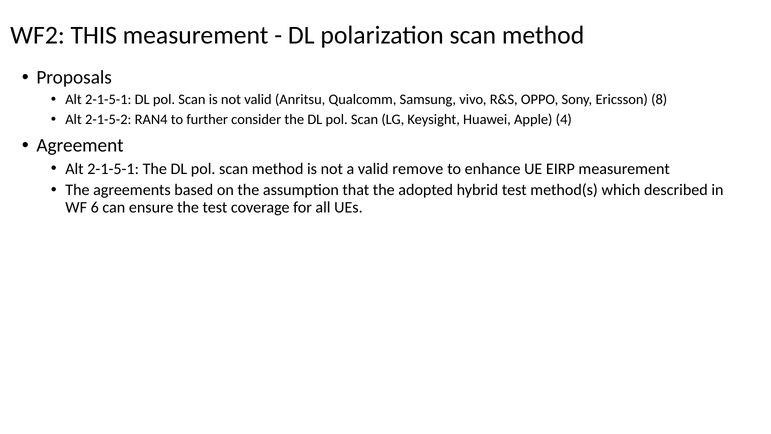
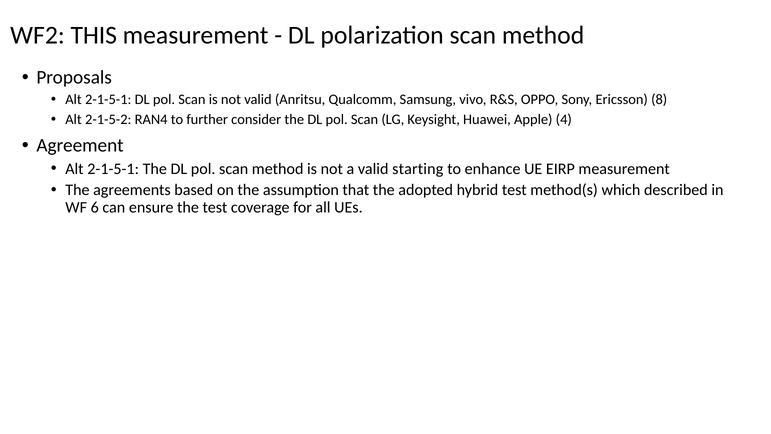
remove: remove -> starting
